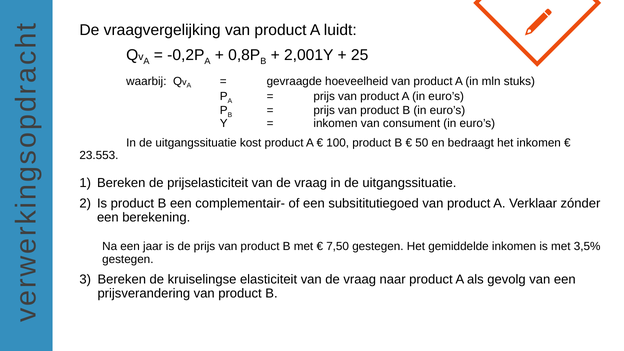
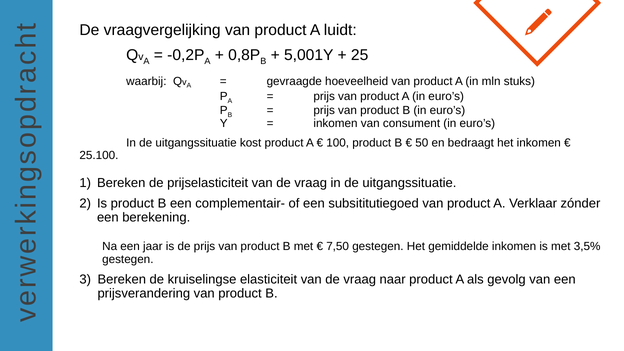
2,001Y: 2,001Y -> 5,001Y
23.553: 23.553 -> 25.100
